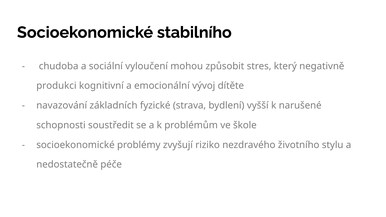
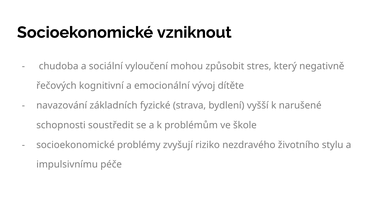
stabilního: stabilního -> vzniknout
produkci: produkci -> řečových
nedostatečně: nedostatečně -> impulsivnímu
